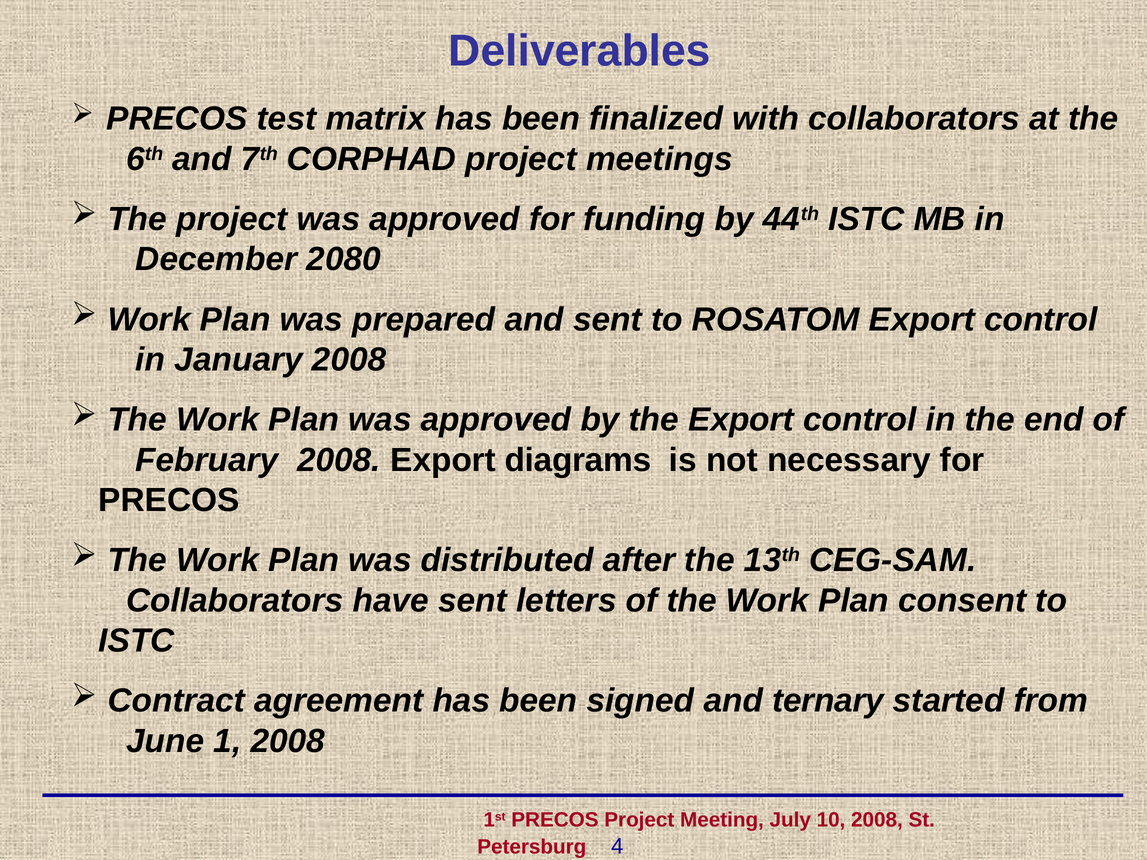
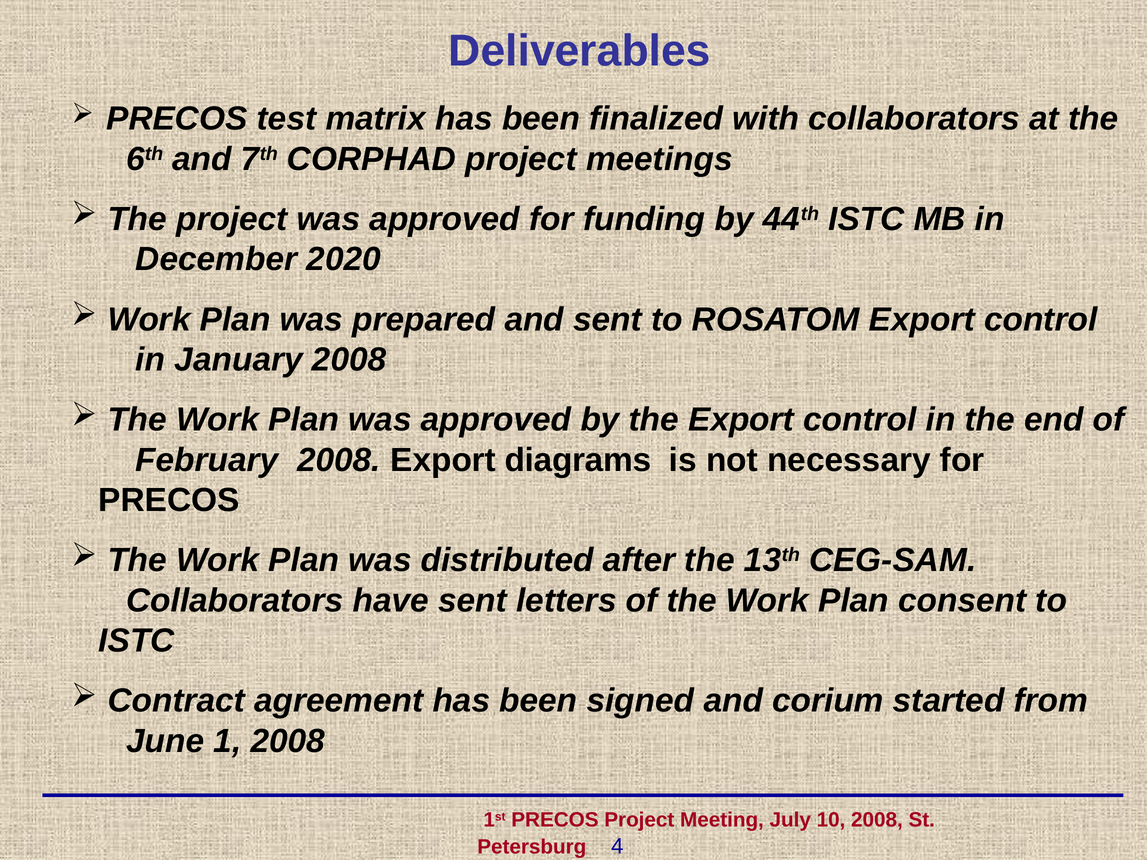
2080: 2080 -> 2020
ternary: ternary -> corium
